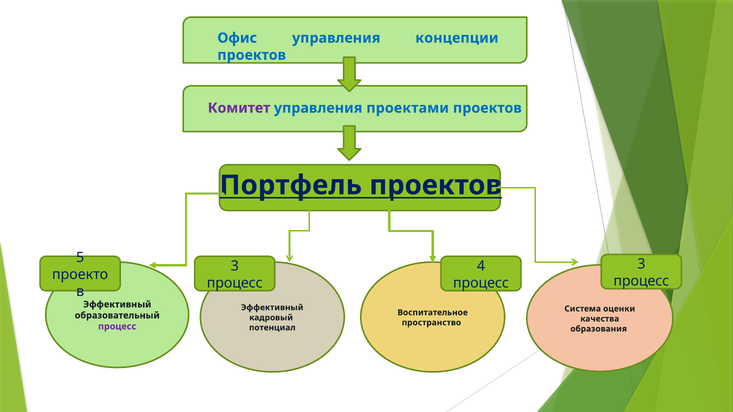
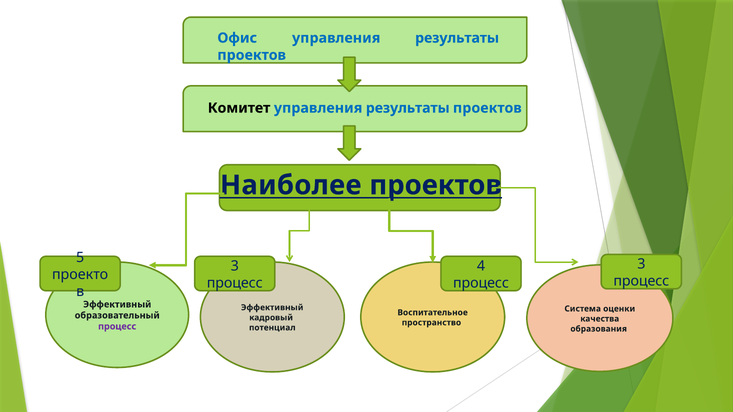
Офис управления концепции: концепции -> результаты
Комитет colour: purple -> black
проектами at (408, 108): проектами -> результаты
Портфель: Портфель -> Наиболее
